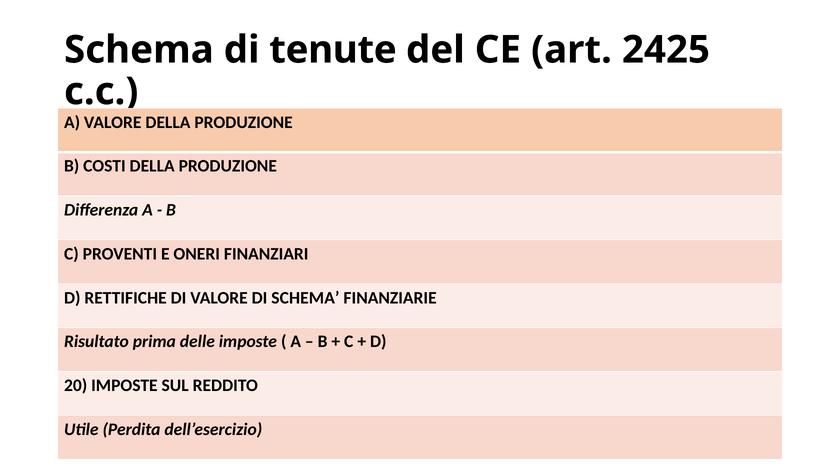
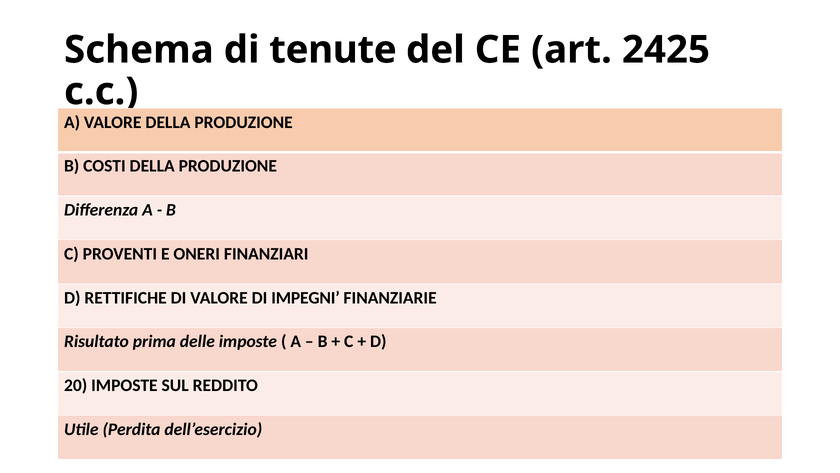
DI SCHEMA: SCHEMA -> IMPEGNI
